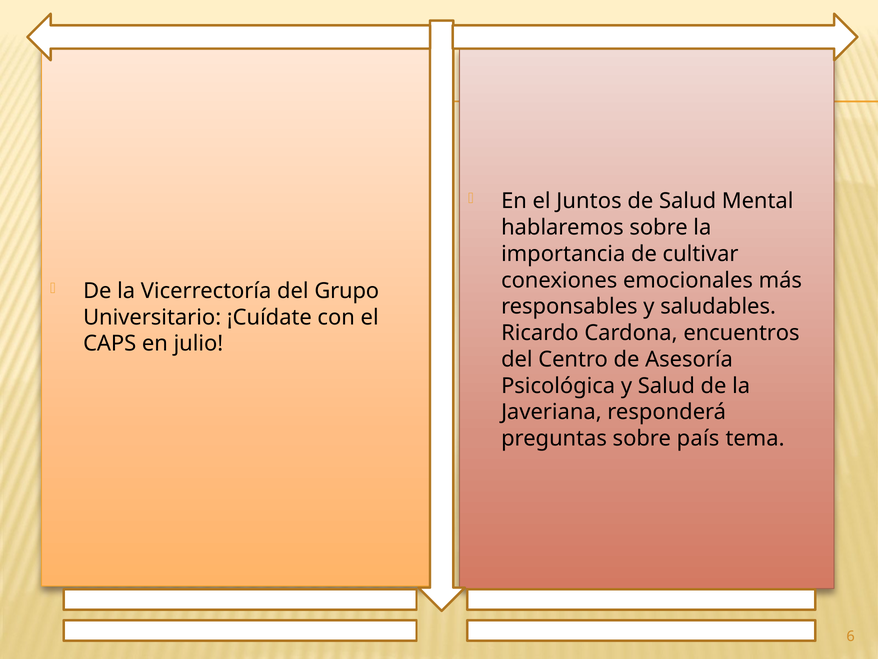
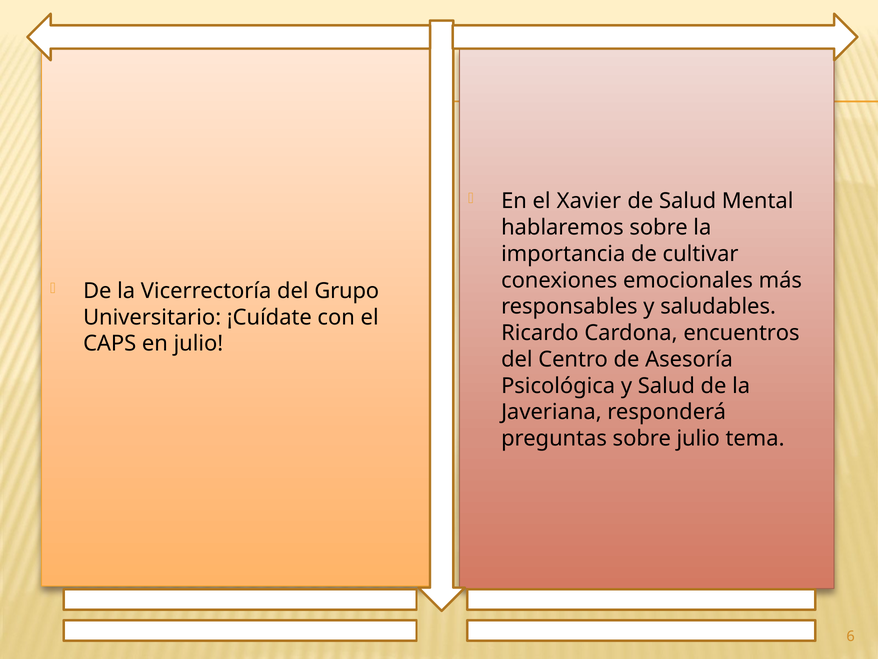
Juntos: Juntos -> Xavier
sobre país: país -> julio
